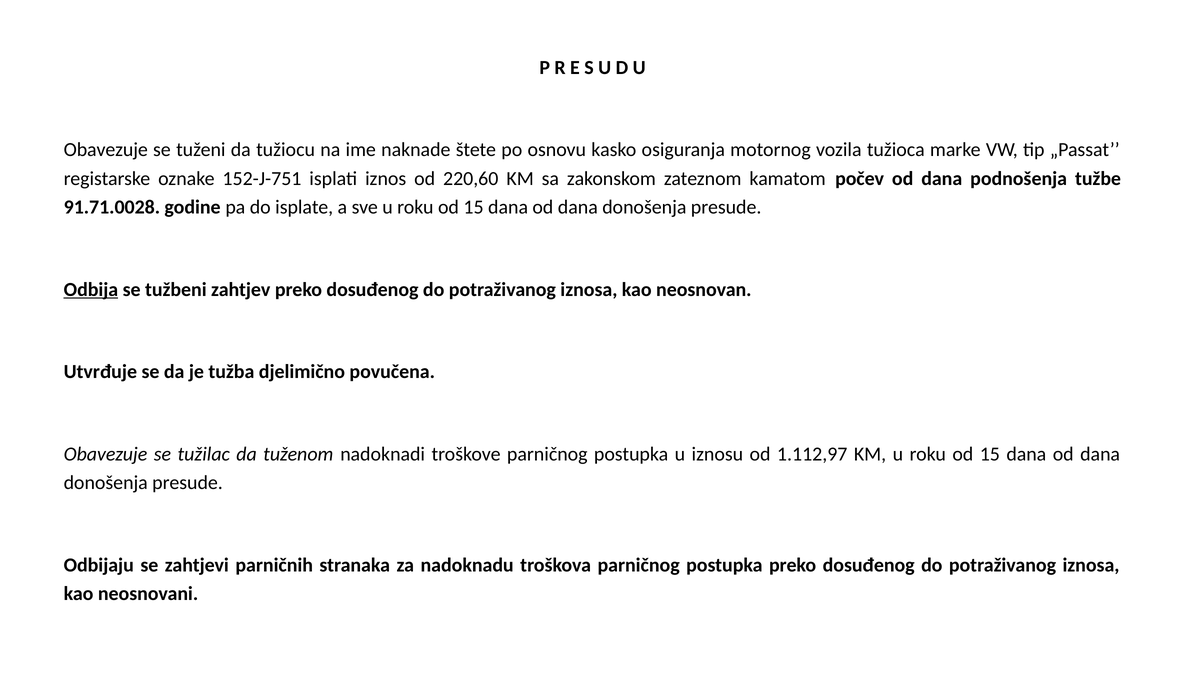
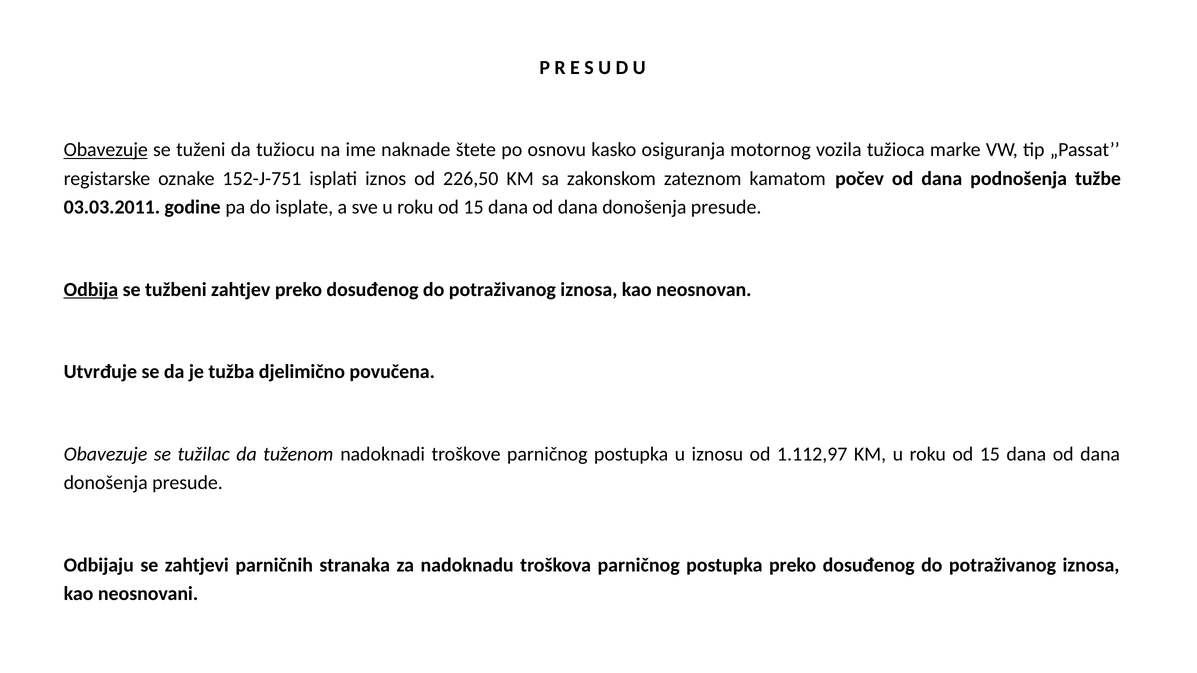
Obavezuje at (106, 150) underline: none -> present
220,60: 220,60 -> 226,50
91.71.0028: 91.71.0028 -> 03.03.2011
